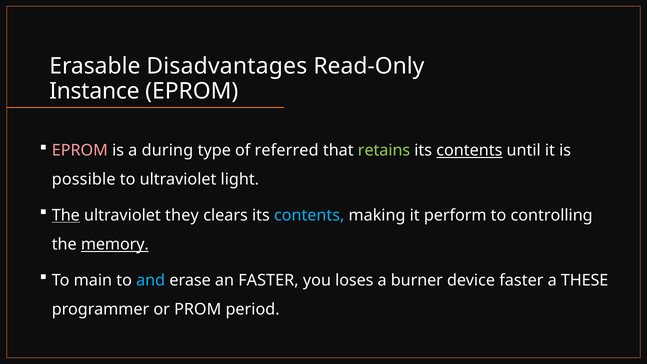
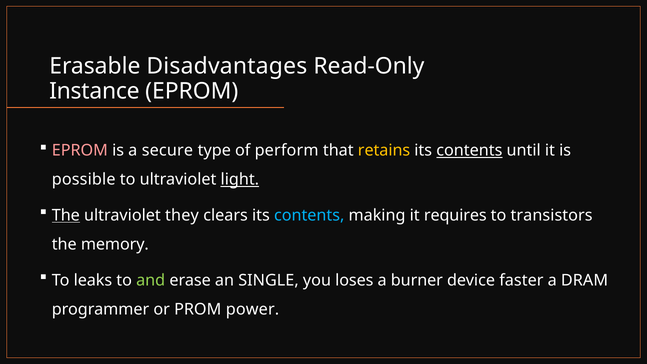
during: during -> secure
referred: referred -> perform
retains colour: light green -> yellow
light underline: none -> present
perform: perform -> requires
controlling: controlling -> transistors
memory underline: present -> none
main: main -> leaks
and colour: light blue -> light green
an FASTER: FASTER -> SINGLE
THESE: THESE -> DRAM
period: period -> power
